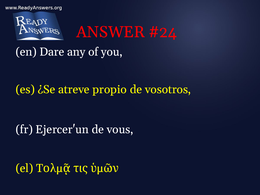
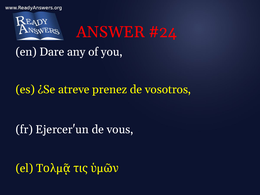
propio: propio -> prenez
